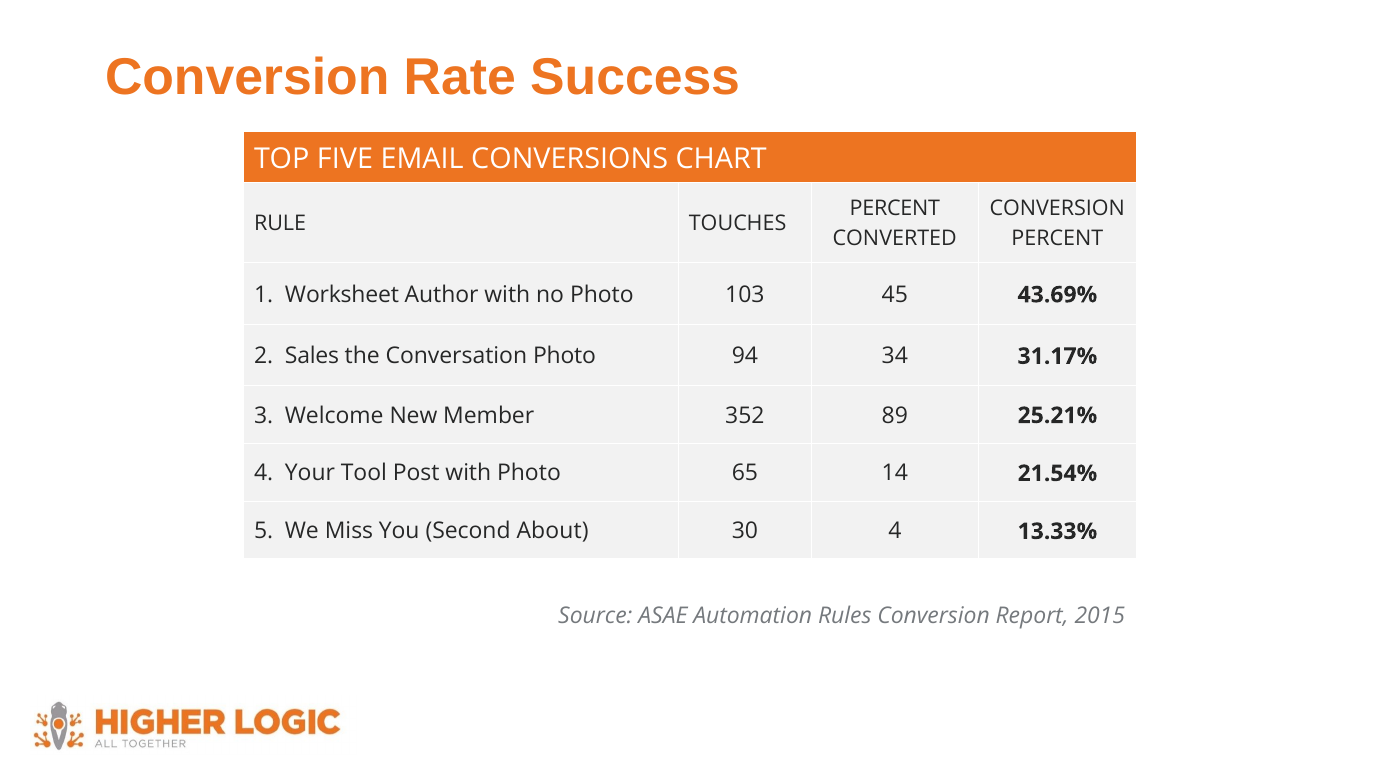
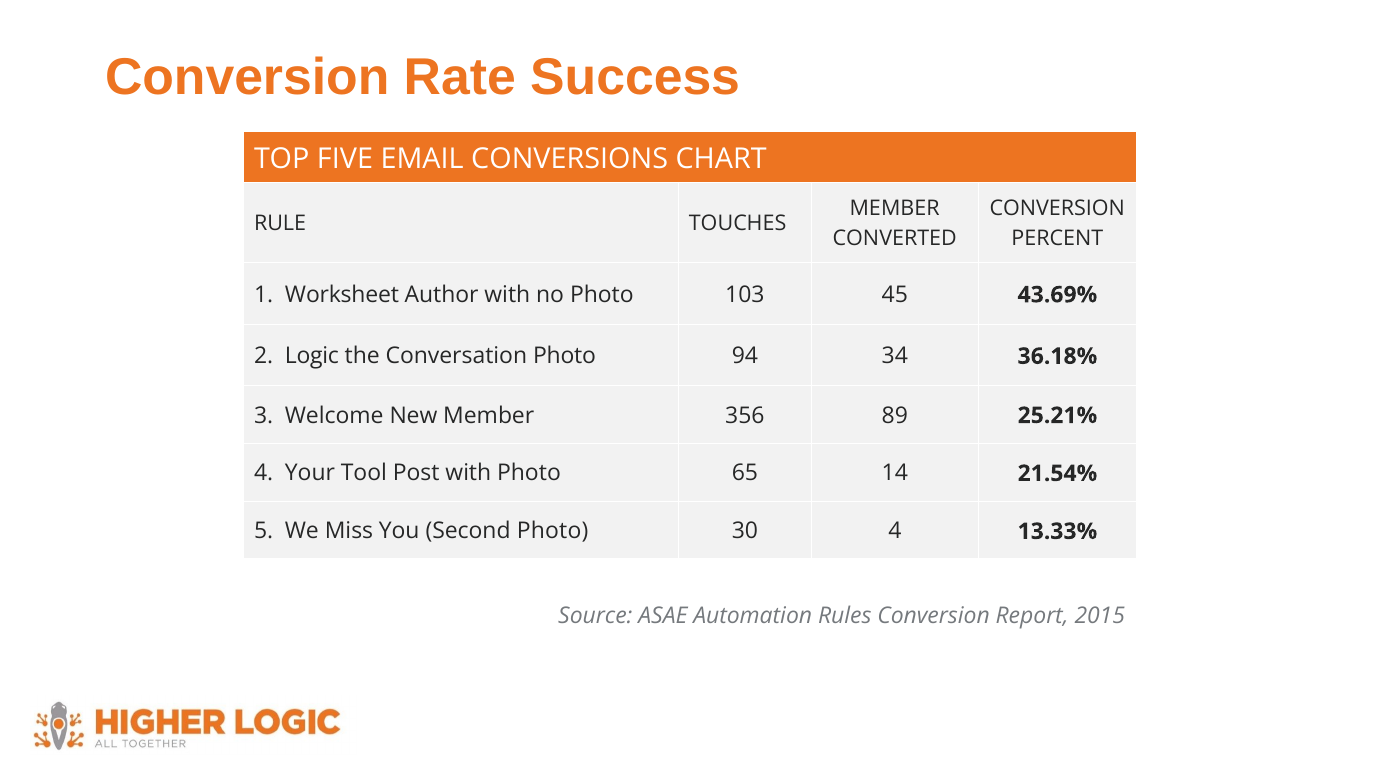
PERCENT at (895, 209): PERCENT -> MEMBER
Sales: Sales -> Logic
31.17%: 31.17% -> 36.18%
352: 352 -> 356
Second About: About -> Photo
